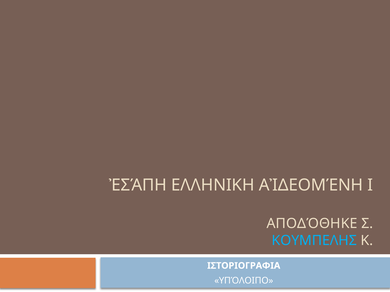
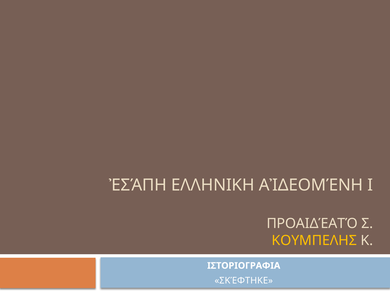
ΑΠΟΔΌΘΗΚΕ: ΑΠΟΔΌΘΗΚΕ -> ΠΡΟΑΙΔΈΑΤΌ
ΚΟΥΜΠΕΛΗΣ colour: light blue -> yellow
ΥΠΌΛΟΙΠΟ: ΥΠΌΛΟΙΠΟ -> ΣΚΈΦΤΗΚΕ
